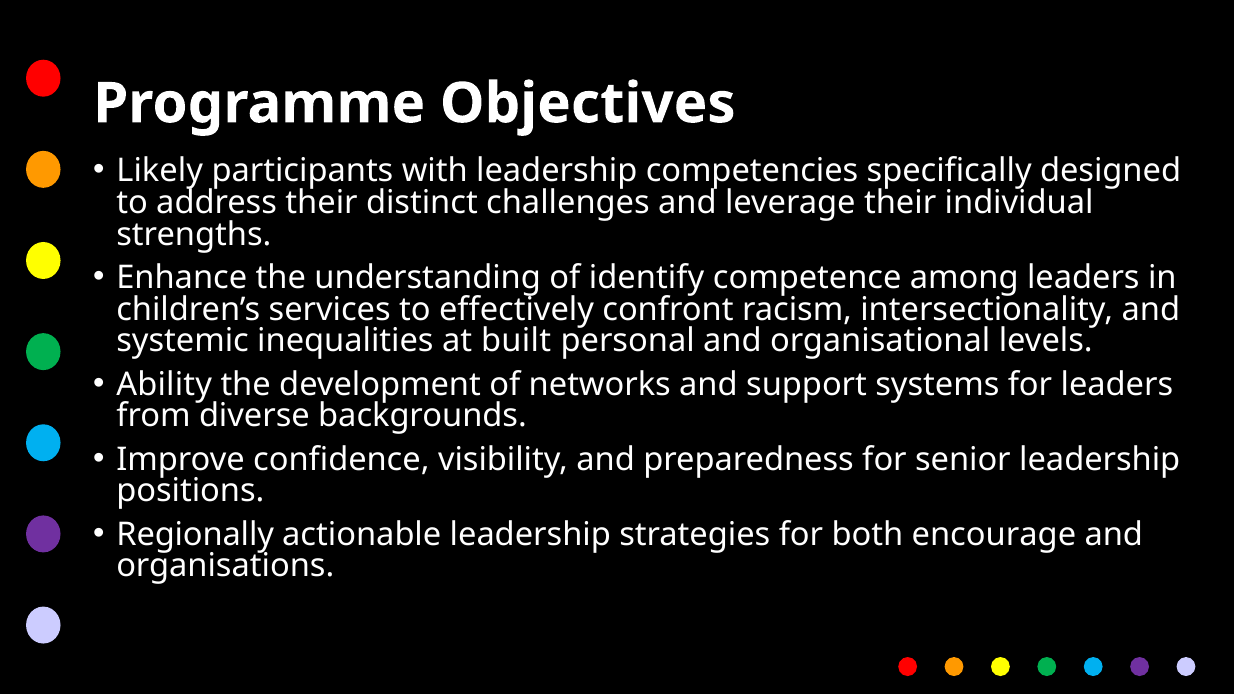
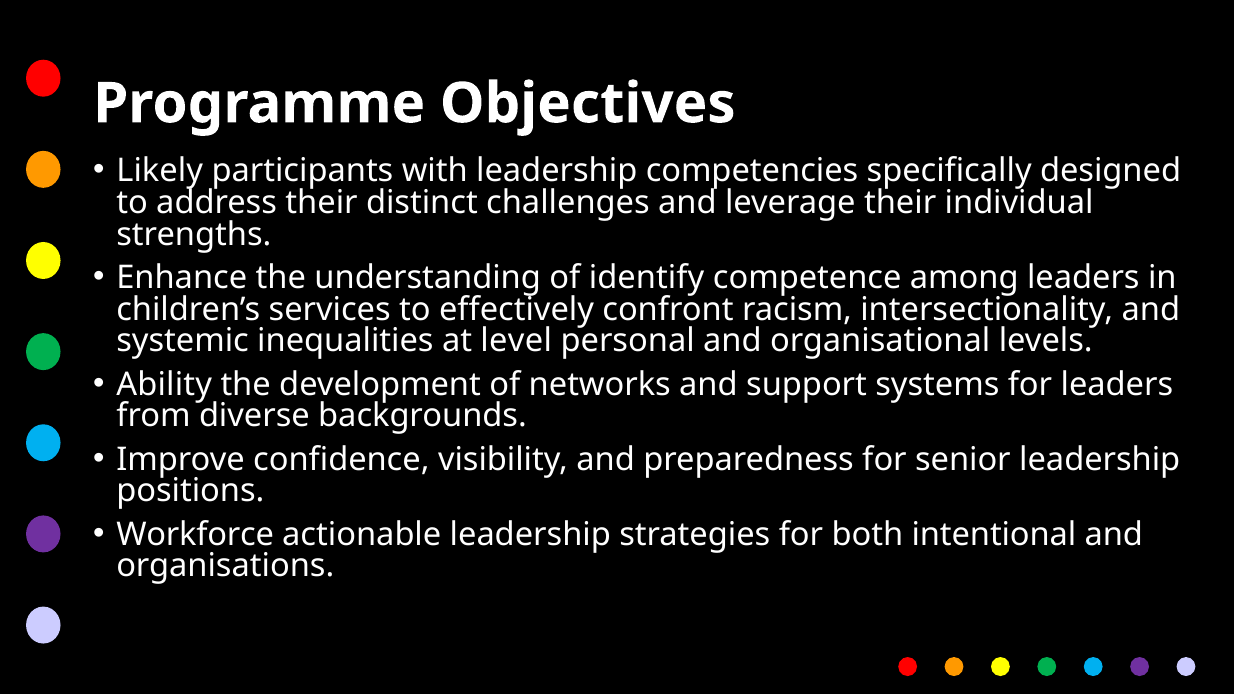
built: built -> level
Regionally: Regionally -> Workforce
encourage: encourage -> intentional
